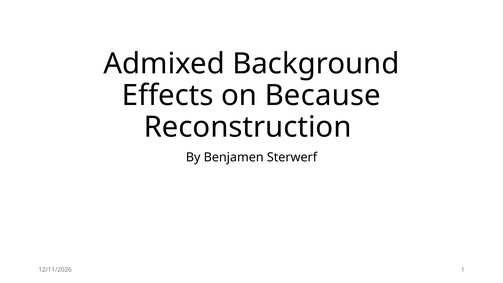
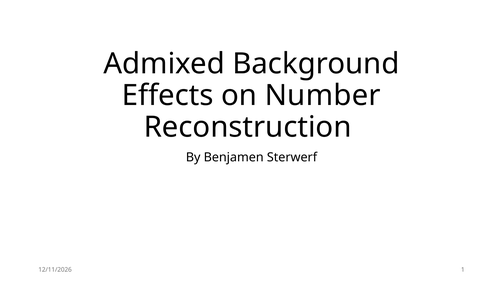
Because: Because -> Number
